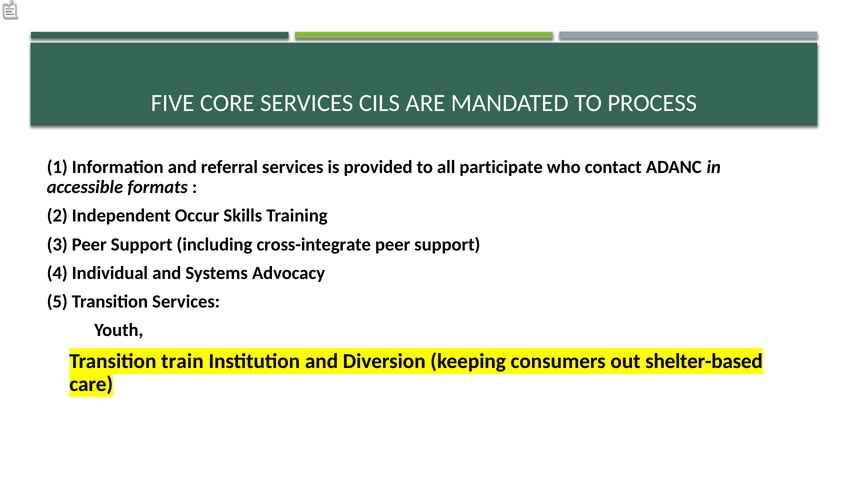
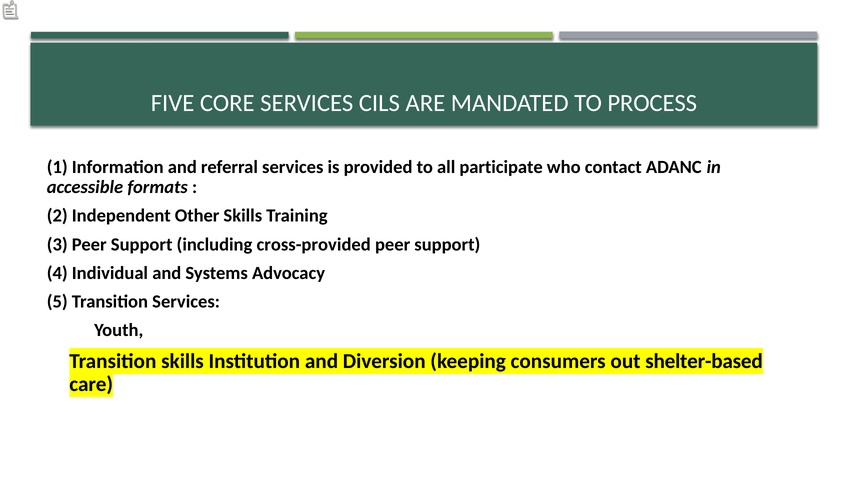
Occur: Occur -> Other
cross-integrate: cross-integrate -> cross-provided
Transition train: train -> skills
